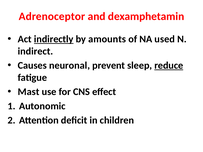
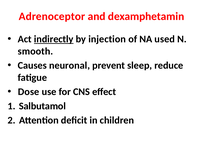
amounts: amounts -> injection
indirect: indirect -> smooth
reduce underline: present -> none
Mast: Mast -> Dose
Autonomic: Autonomic -> Salbutamol
